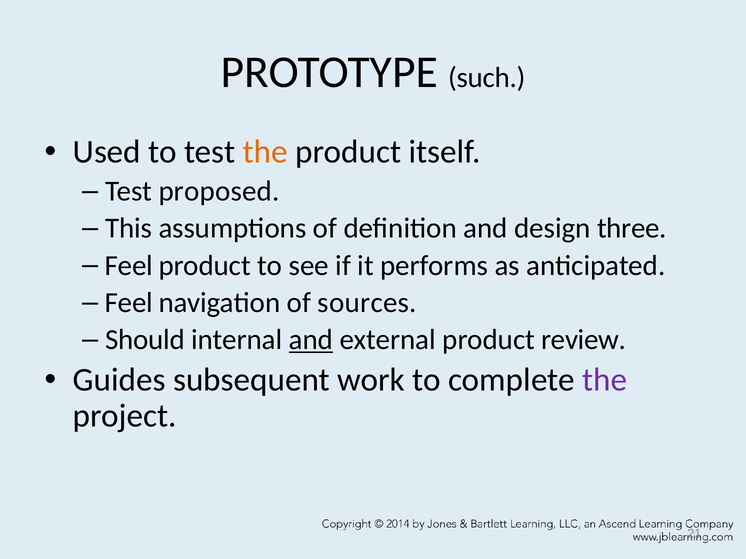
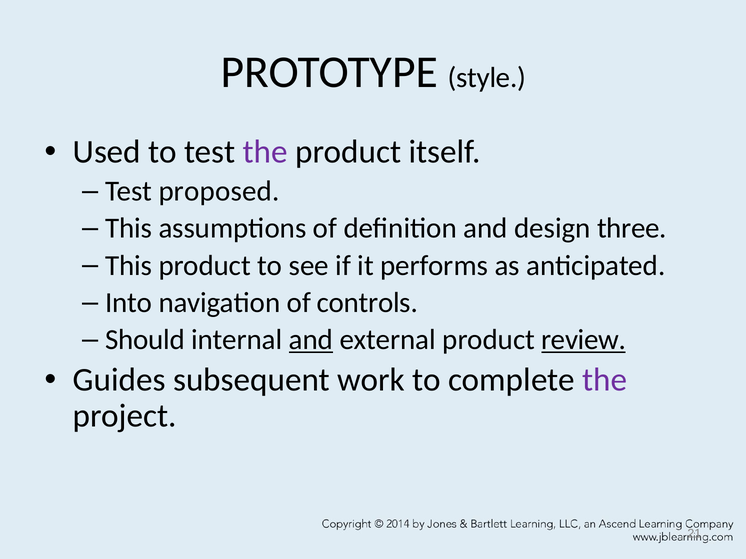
such: such -> style
the at (265, 152) colour: orange -> purple
Feel at (129, 266): Feel -> This
Feel at (129, 303): Feel -> Into
sources: sources -> controls
review underline: none -> present
